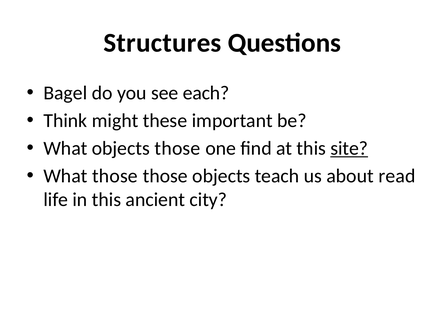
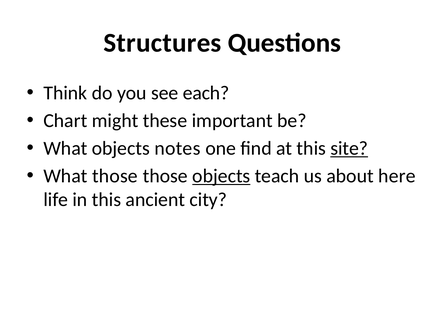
Bagel: Bagel -> Think
Think: Think -> Chart
objects those: those -> notes
objects at (221, 176) underline: none -> present
read: read -> here
